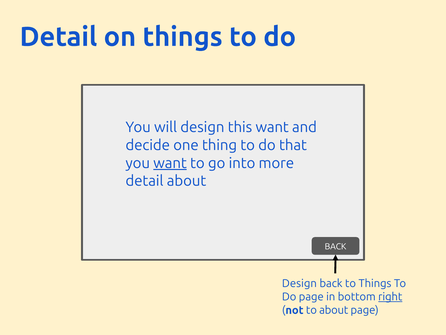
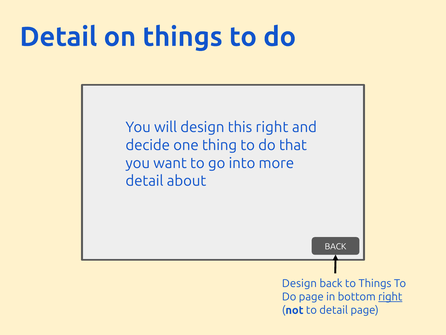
this want: want -> right
want at (170, 163) underline: present -> none
to about: about -> detail
